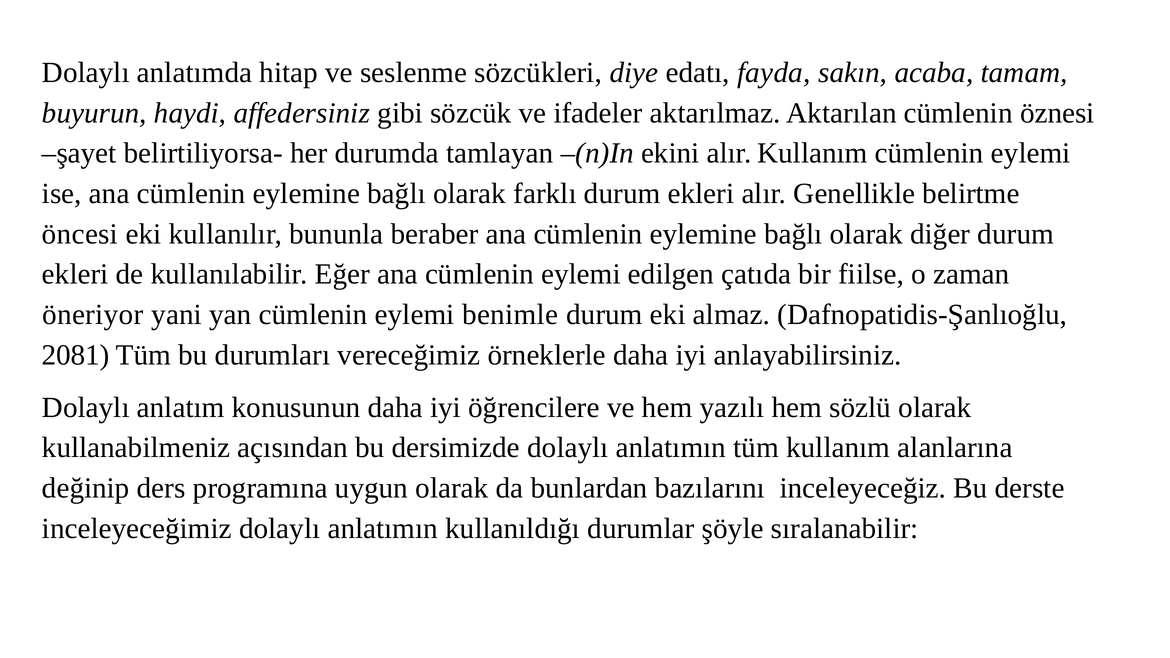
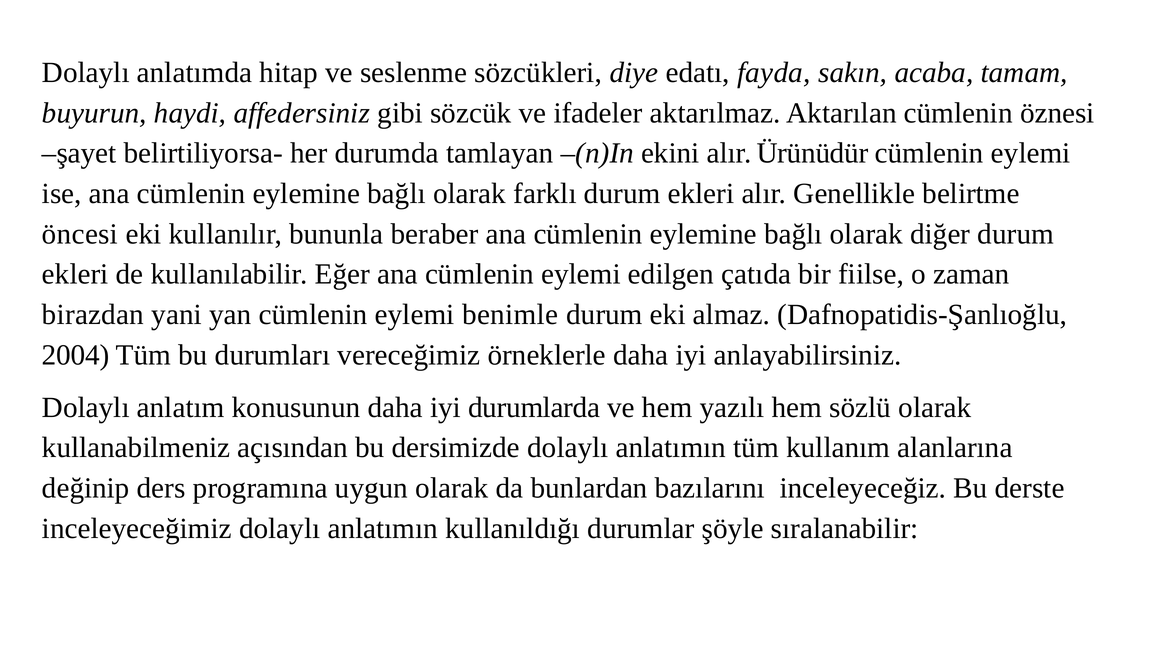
alır Kullanım: Kullanım -> Ürünüdür
öneriyor: öneriyor -> birazdan
2081: 2081 -> 2004
öğrencilere: öğrencilere -> durumlarda
